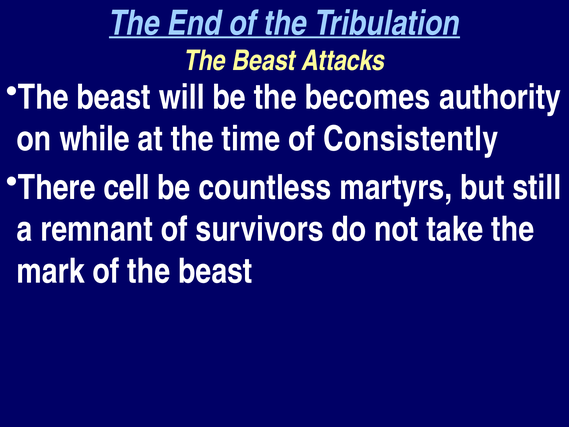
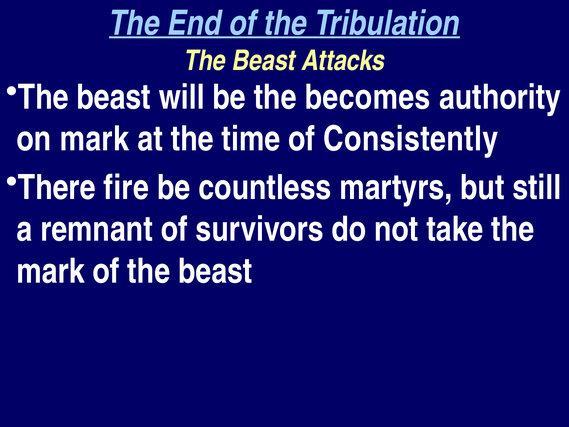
on while: while -> mark
cell: cell -> fire
